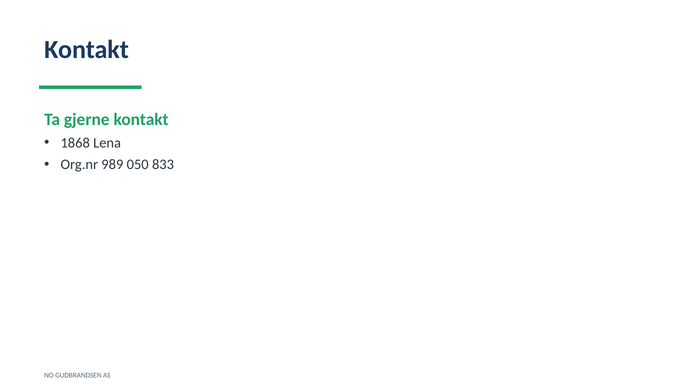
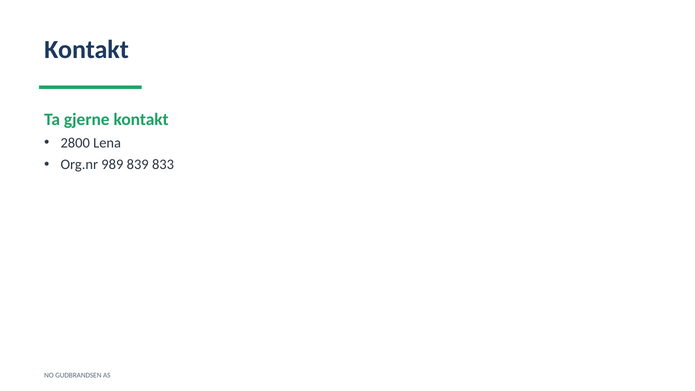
1868: 1868 -> 2800
050: 050 -> 839
